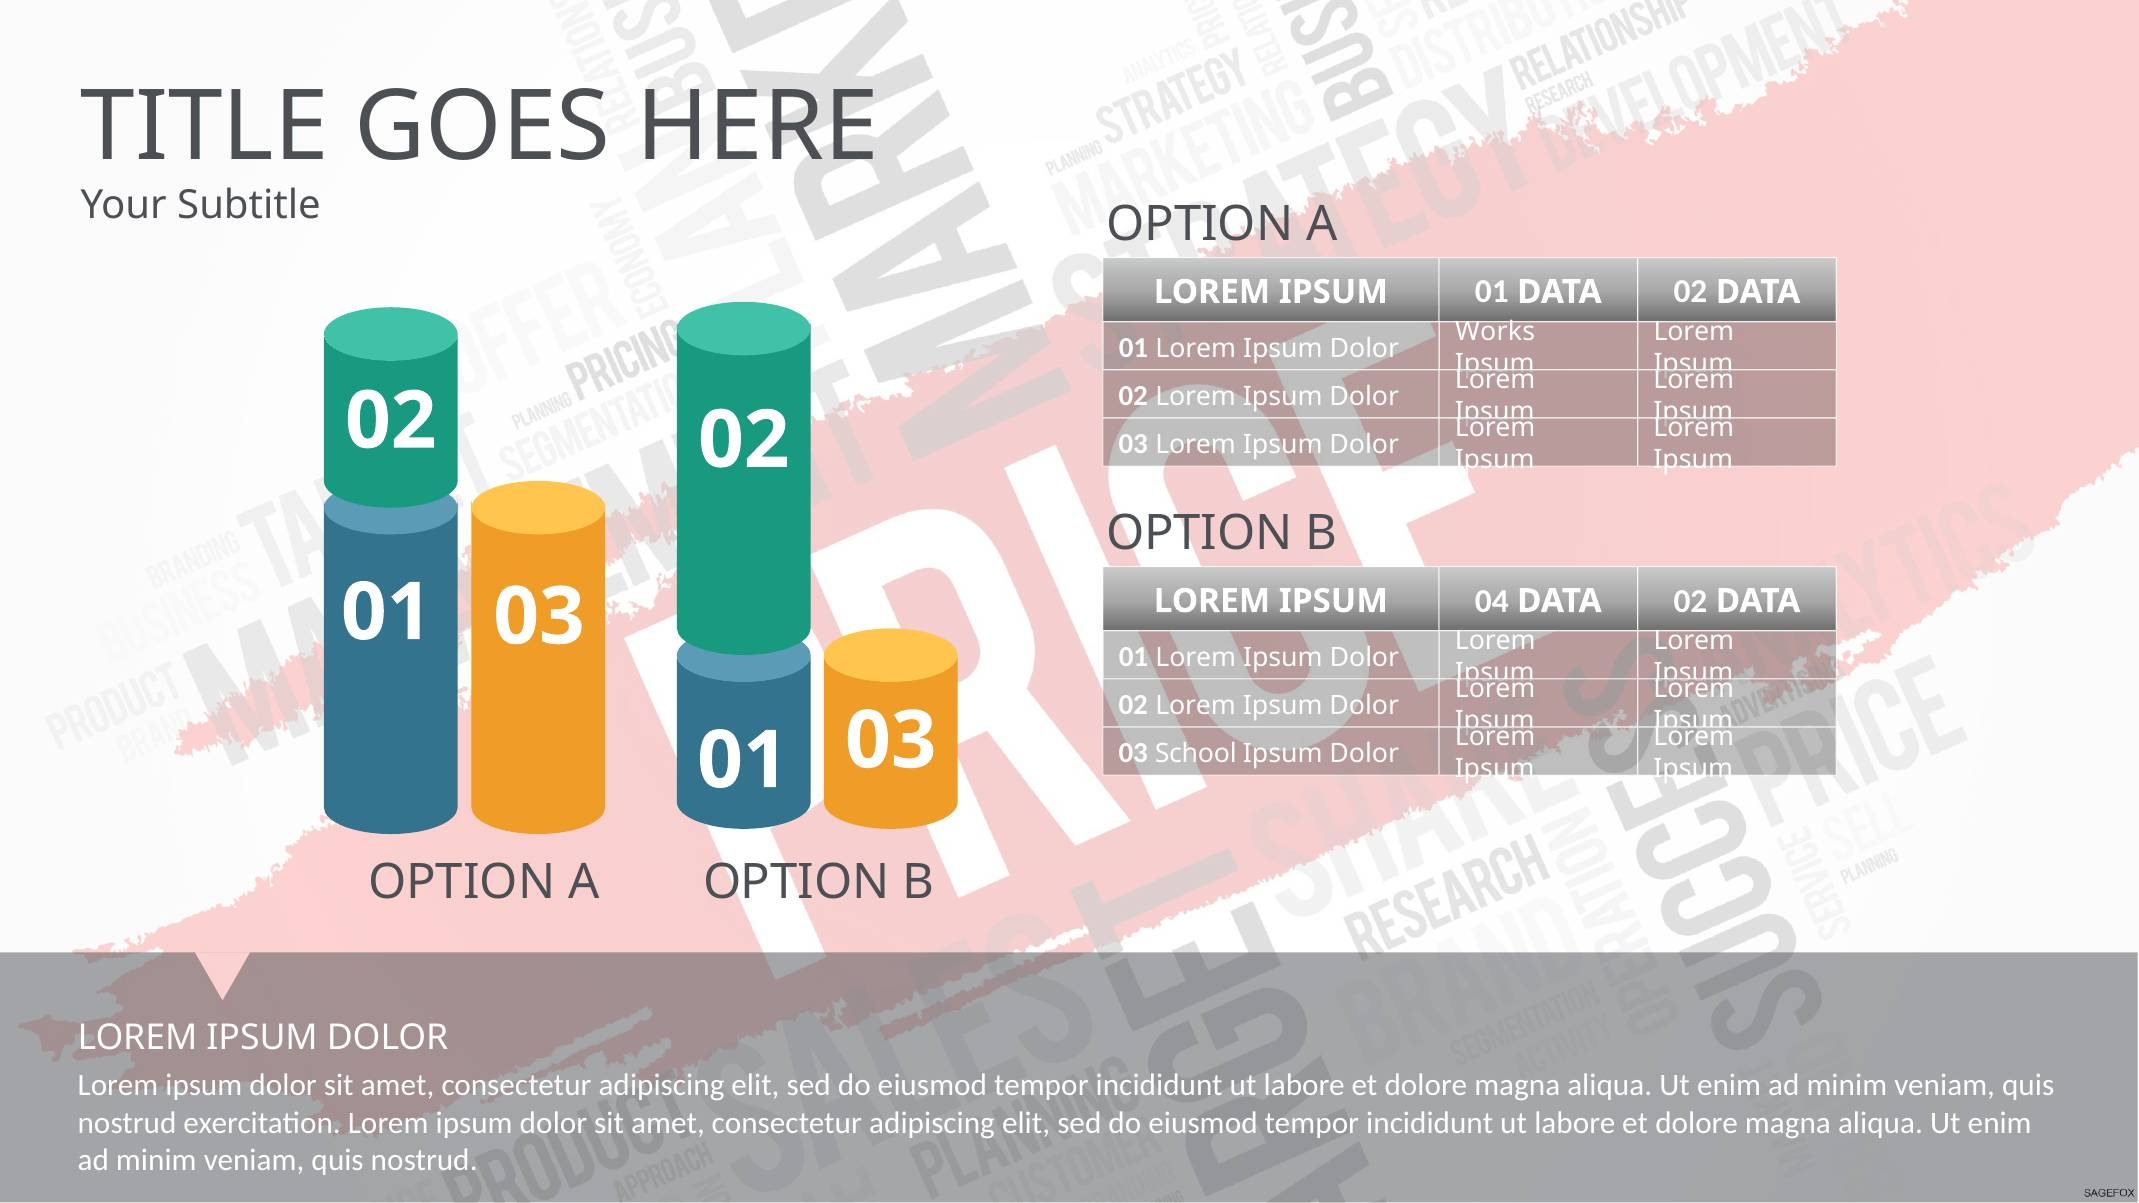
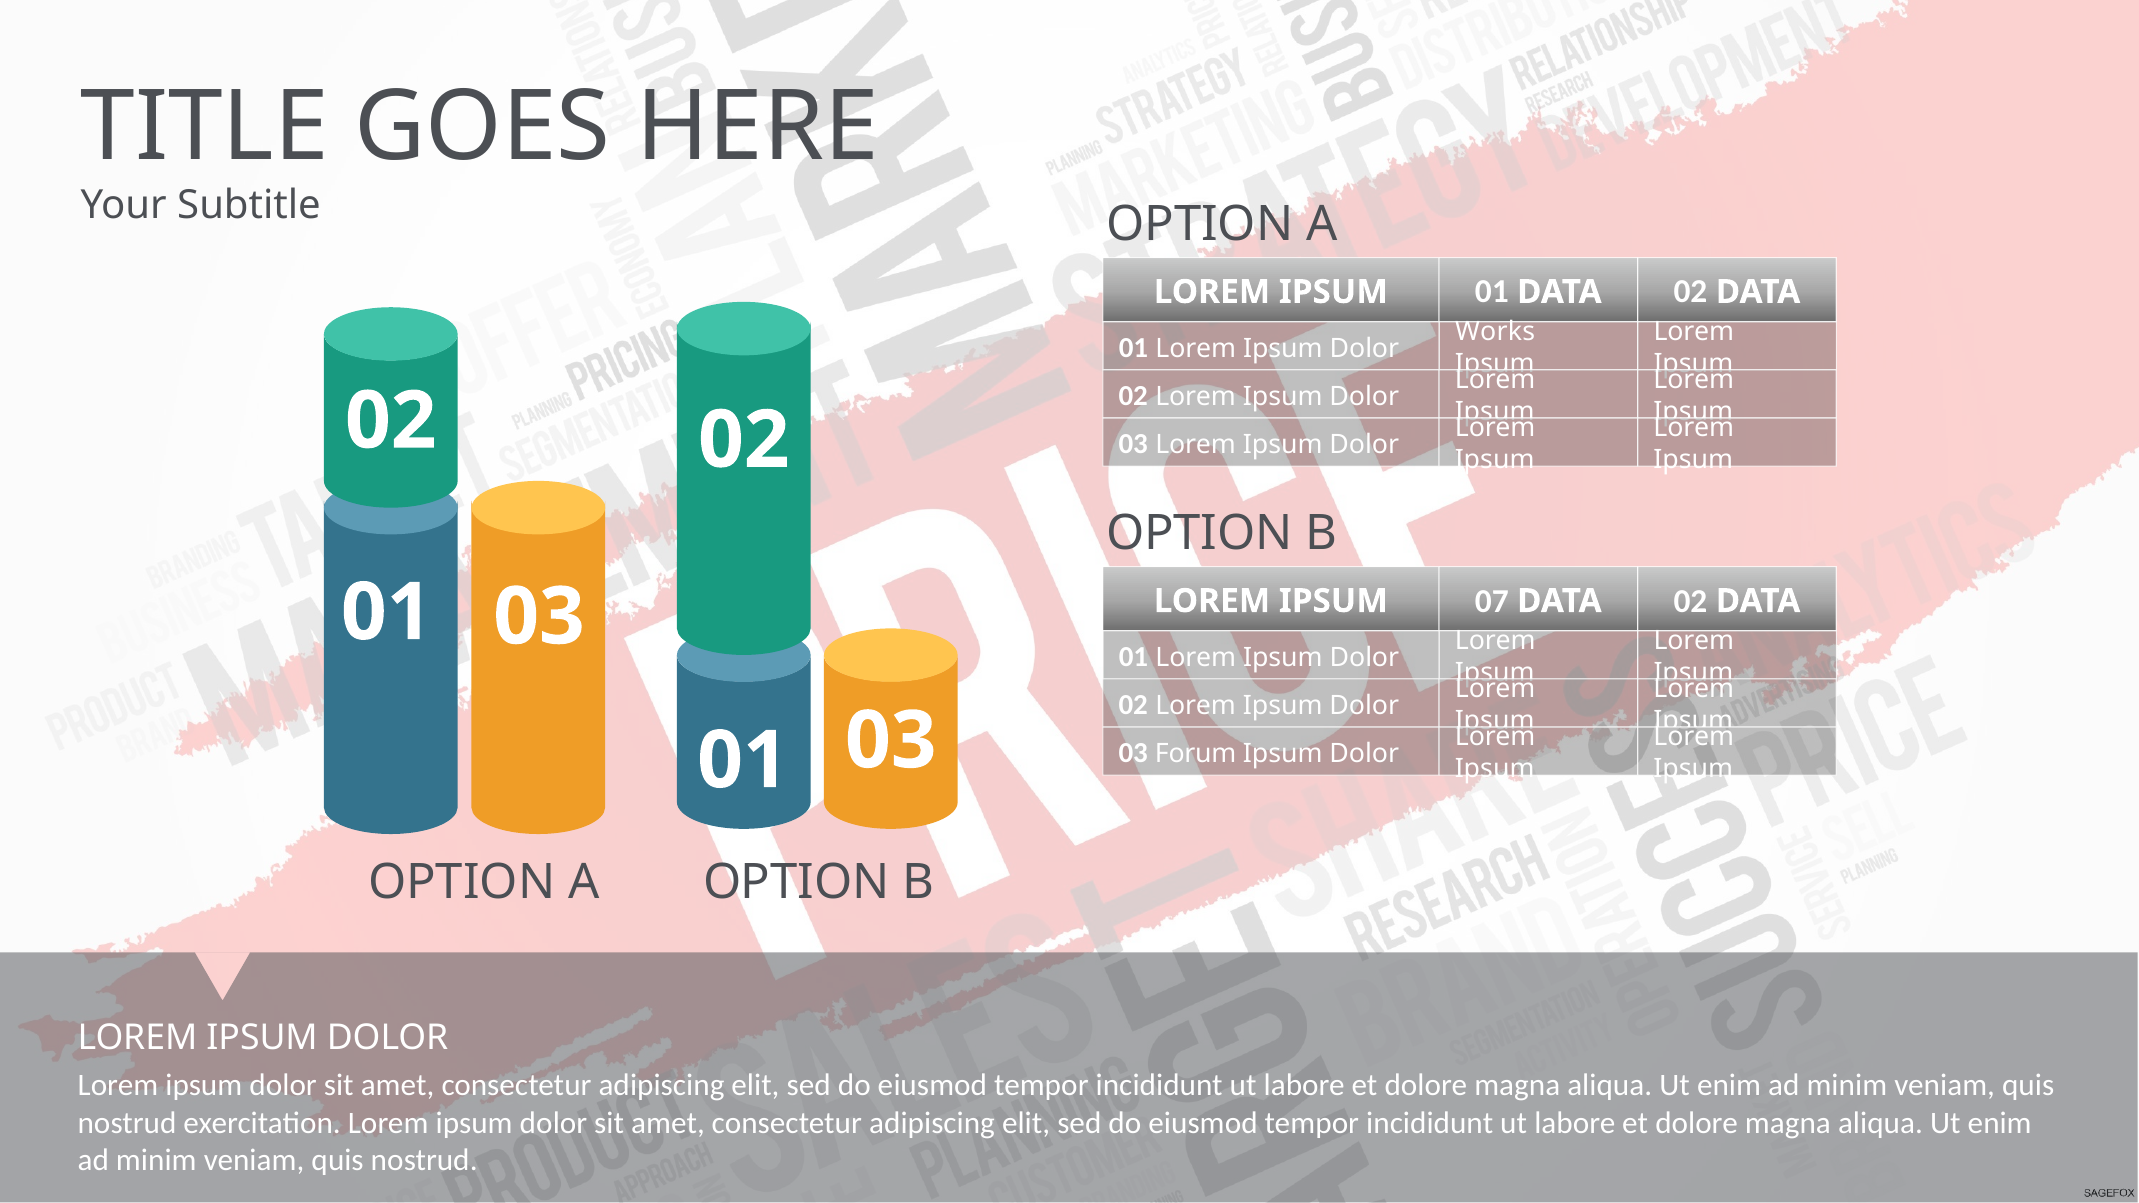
04: 04 -> 07
School: School -> Forum
